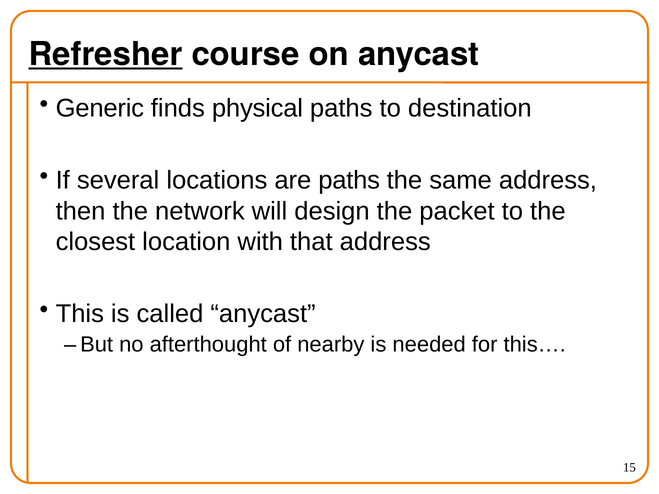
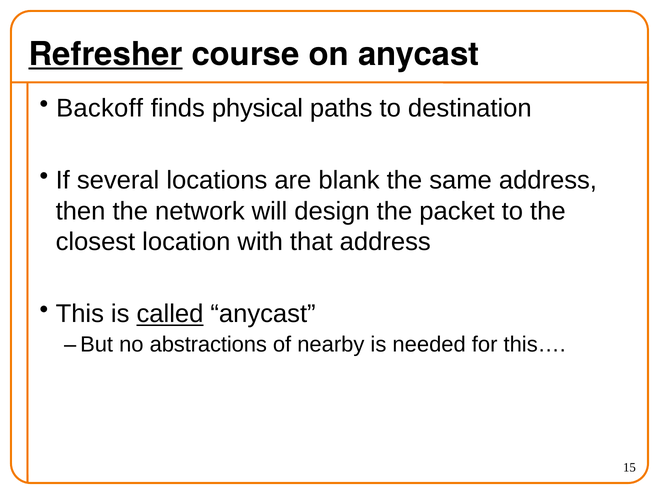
Generic: Generic -> Backoff
are paths: paths -> blank
called underline: none -> present
afterthought: afterthought -> abstractions
